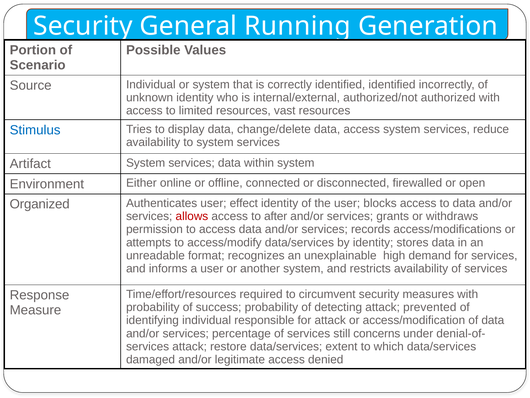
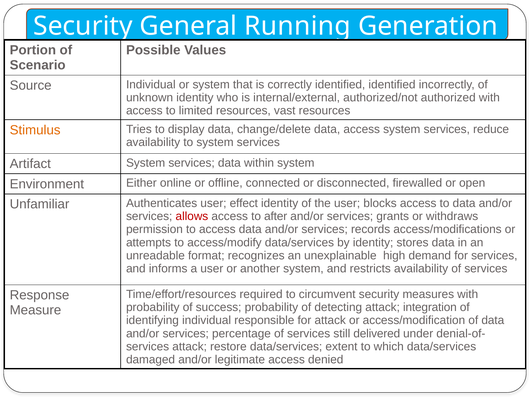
Stimulus colour: blue -> orange
Organized: Organized -> Unfamiliar
prevented: prevented -> integration
concerns: concerns -> delivered
